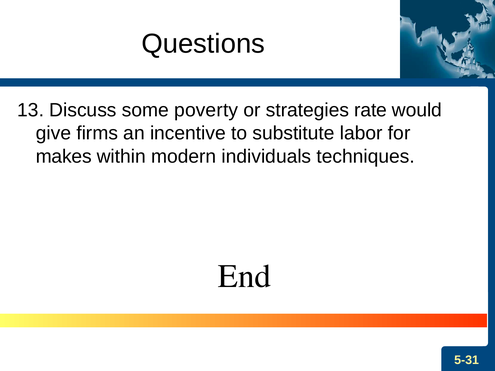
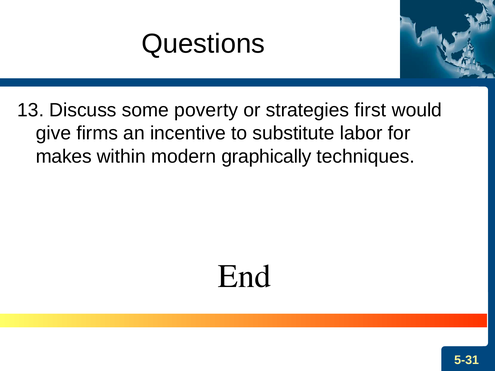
rate: rate -> first
individuals: individuals -> graphically
